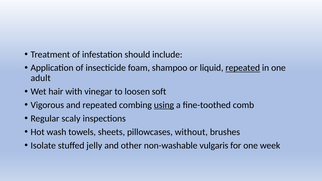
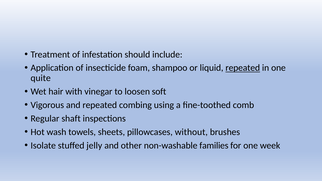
adult: adult -> quite
using underline: present -> none
scaly: scaly -> shaft
vulgaris: vulgaris -> families
